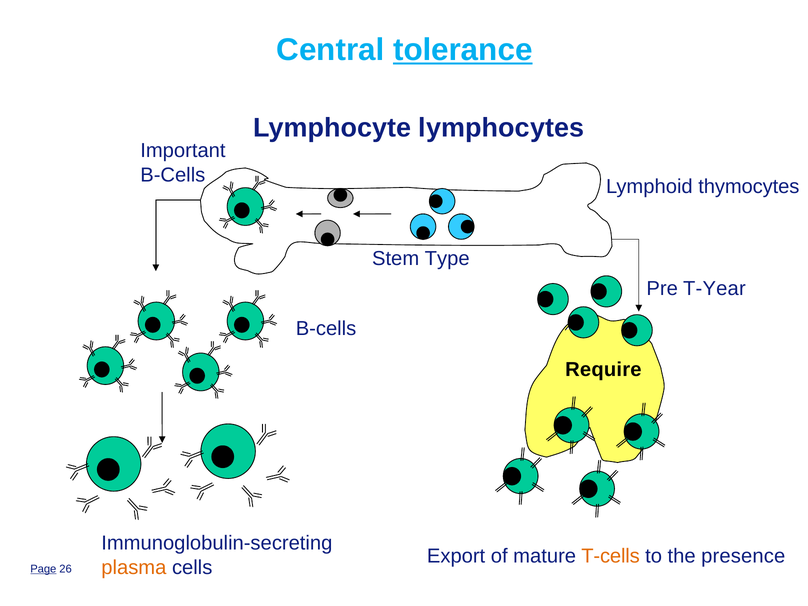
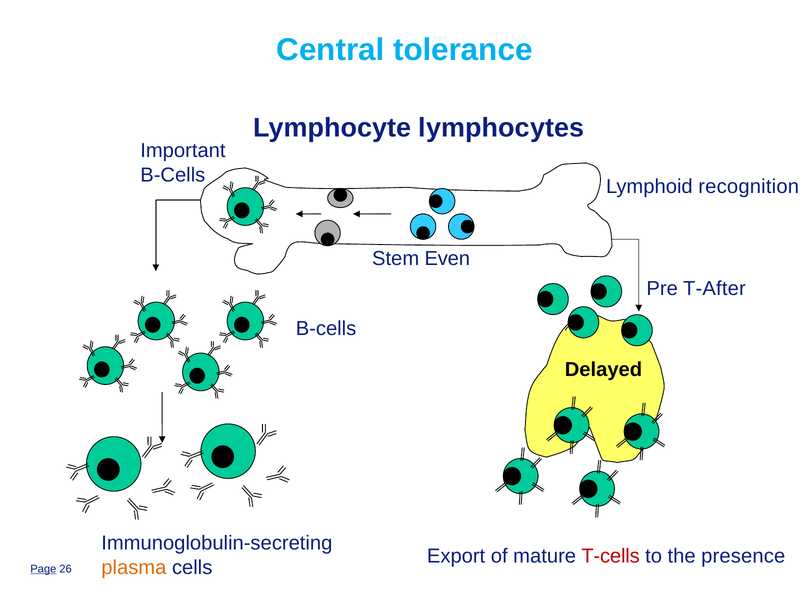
tolerance underline: present -> none
thymocytes: thymocytes -> recognition
Type: Type -> Even
T-Year: T-Year -> T-After
Require: Require -> Delayed
T-cells colour: orange -> red
